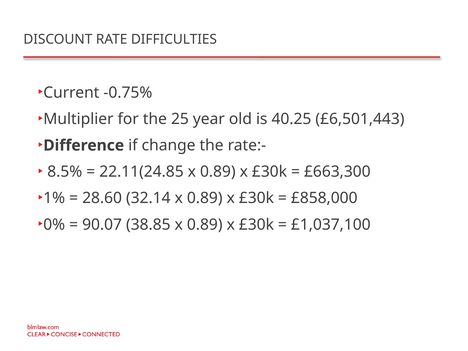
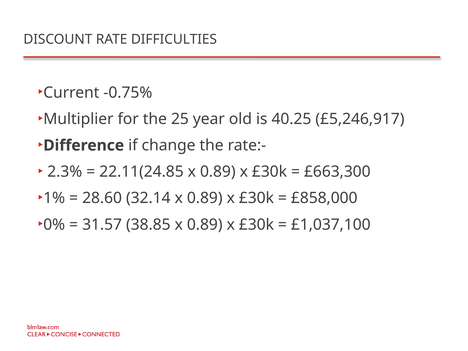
£6,501,443: £6,501,443 -> £5,246,917
8.5%: 8.5% -> 2.3%
90.07: 90.07 -> 31.57
